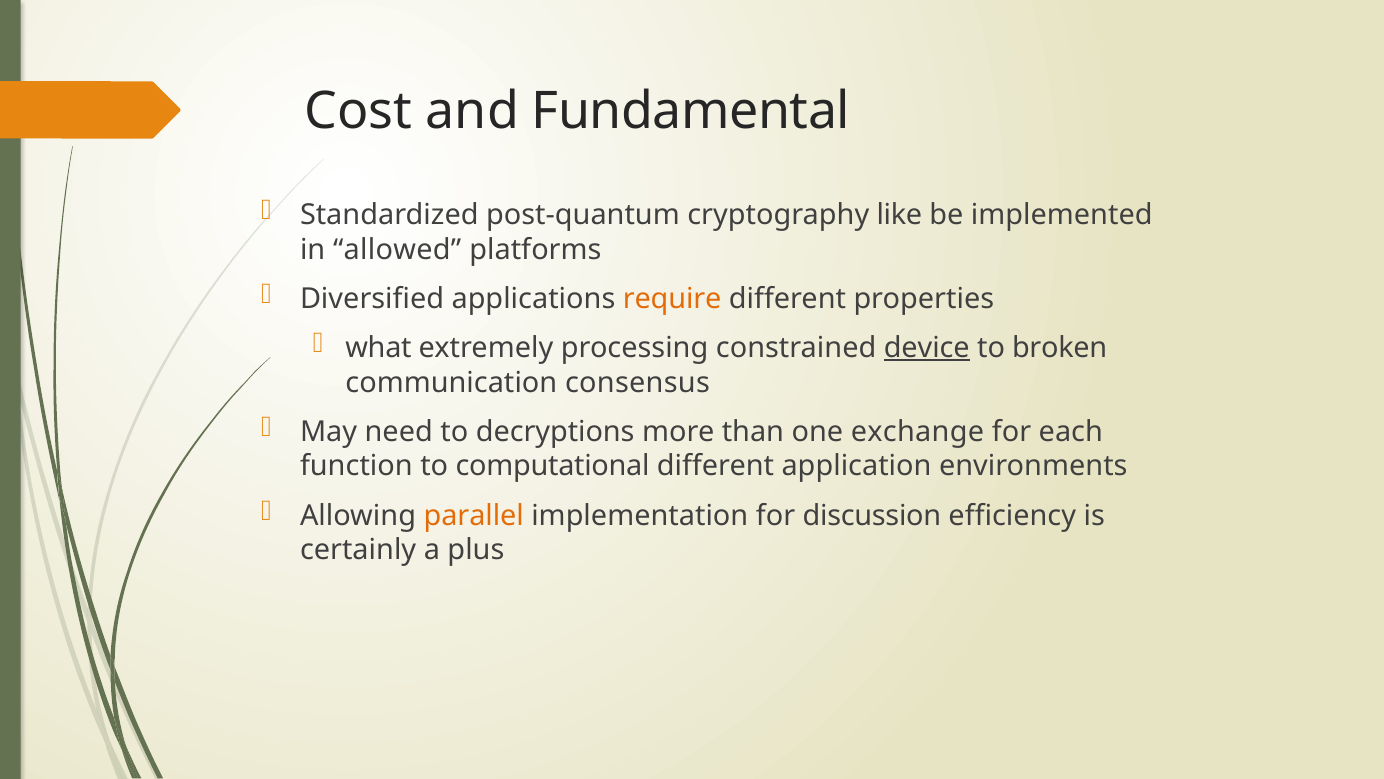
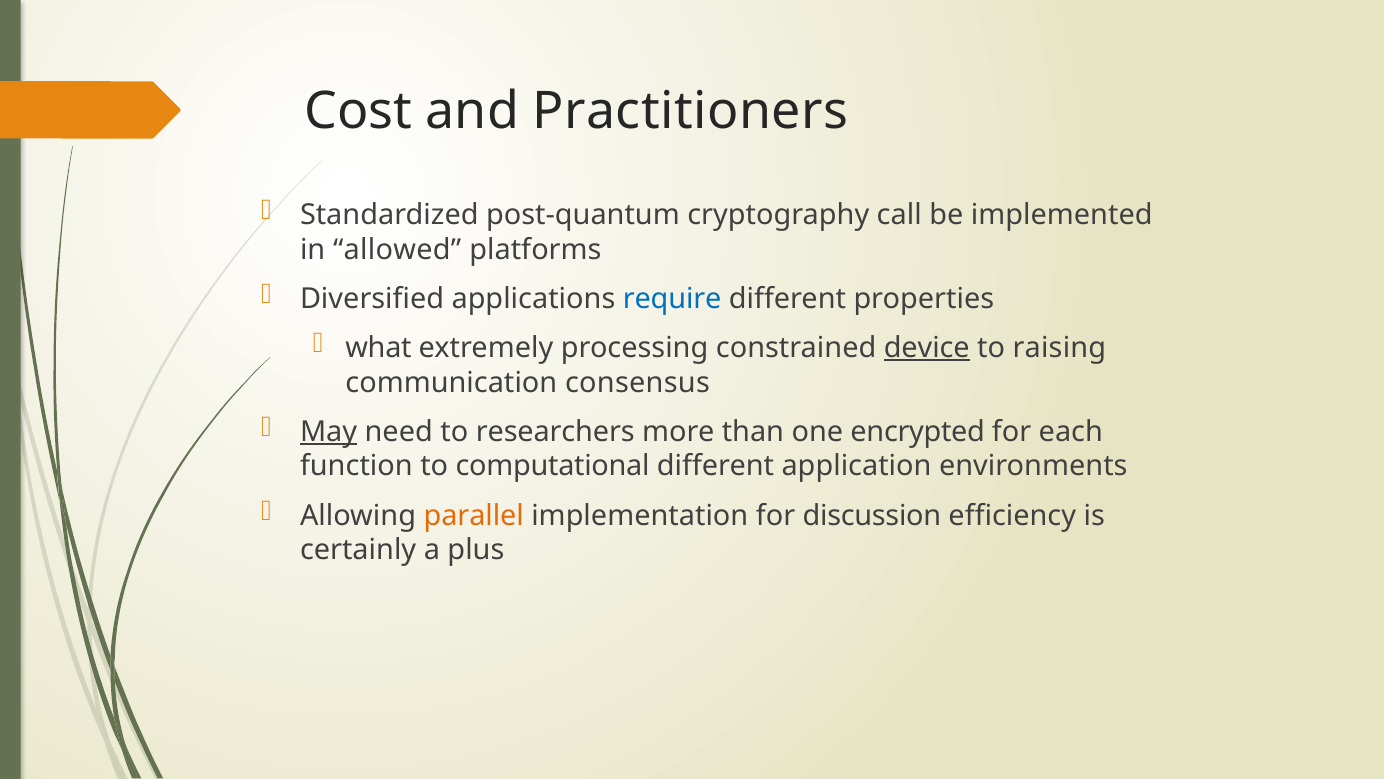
Fundamental: Fundamental -> Practitioners
like: like -> call
require colour: orange -> blue
broken: broken -> raising
May underline: none -> present
decryptions: decryptions -> researchers
exchange: exchange -> encrypted
